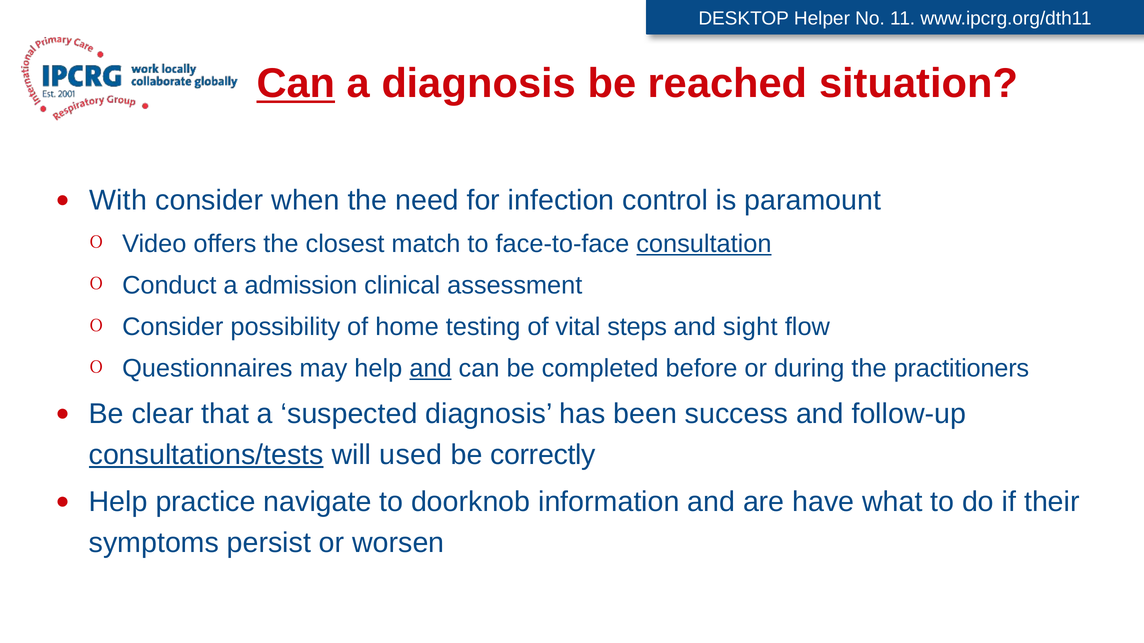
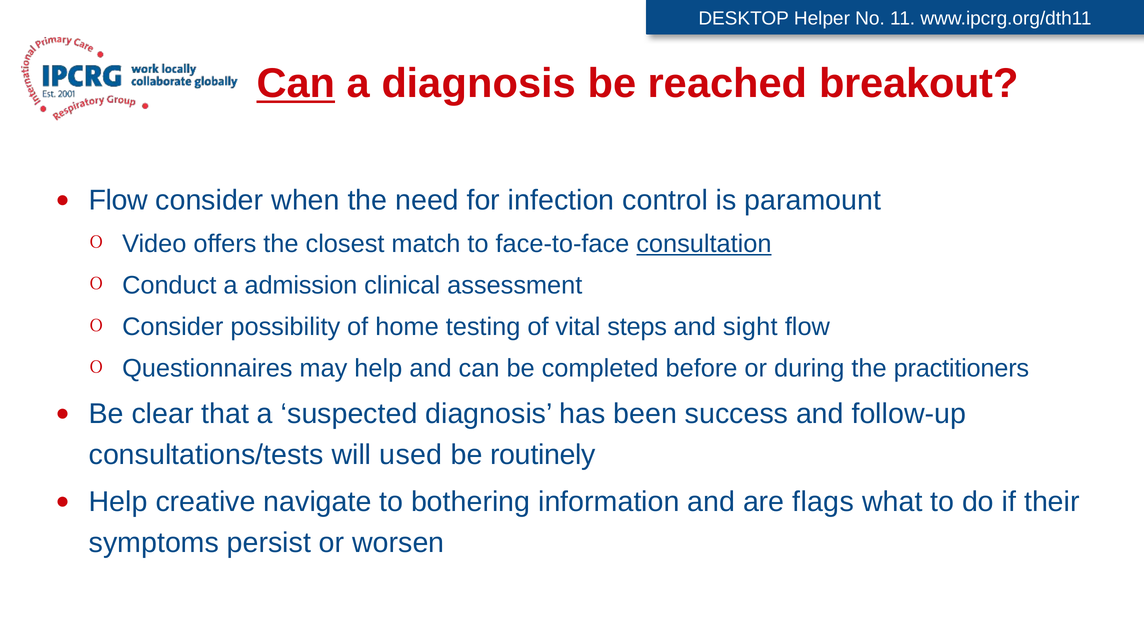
situation: situation -> breakout
With at (118, 200): With -> Flow
and at (431, 369) underline: present -> none
consultations/tests underline: present -> none
correctly: correctly -> routinely
practice: practice -> creative
doorknob: doorknob -> bothering
have: have -> flags
